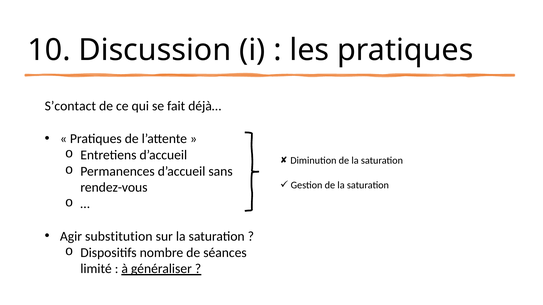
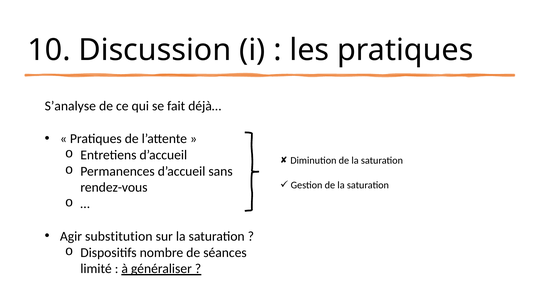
S’contact: S’contact -> S’analyse
